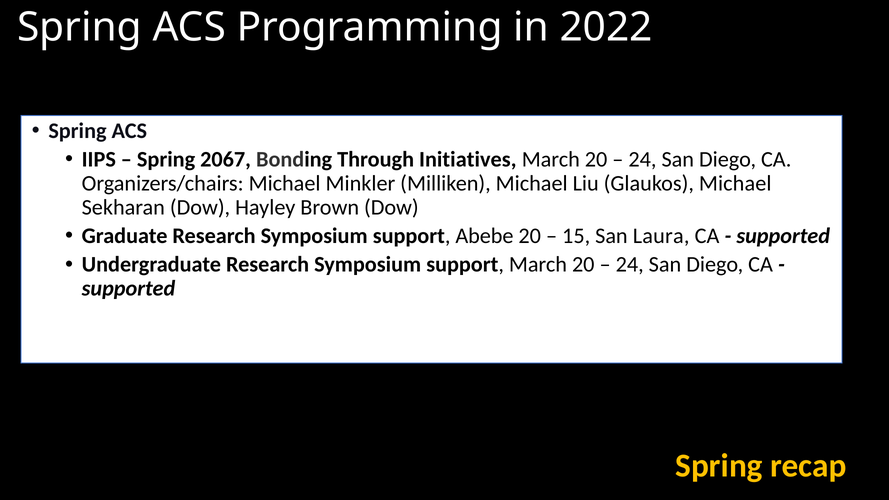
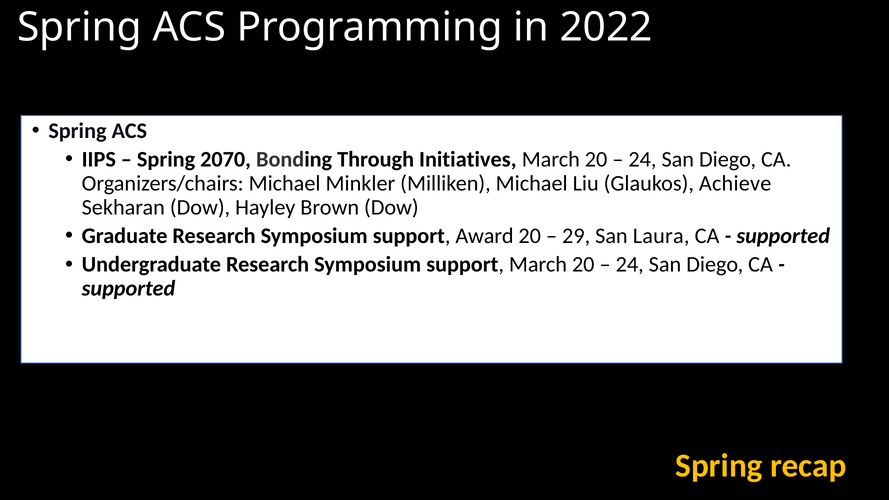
2067: 2067 -> 2070
Glaukos Michael: Michael -> Achieve
Abebe: Abebe -> Award
15: 15 -> 29
